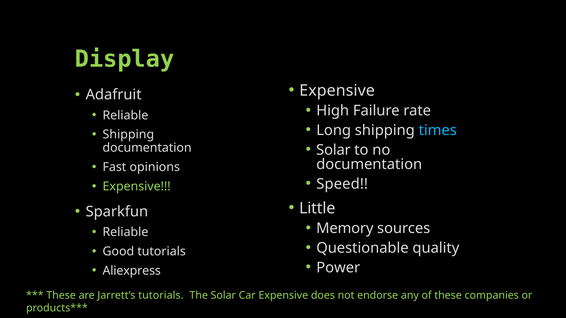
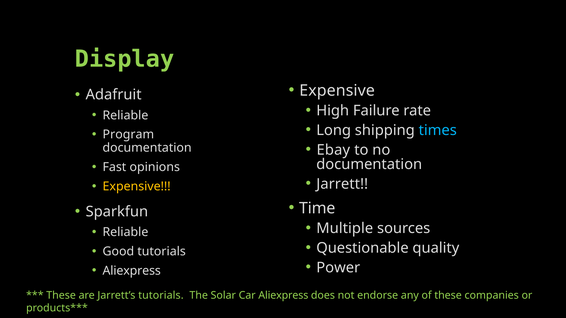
Shipping at (128, 135): Shipping -> Program
Solar at (333, 150): Solar -> Ebay
Speed: Speed -> Jarrett
Expensive at (137, 187) colour: light green -> yellow
Little: Little -> Time
Memory: Memory -> Multiple
Car Expensive: Expensive -> Aliexpress
